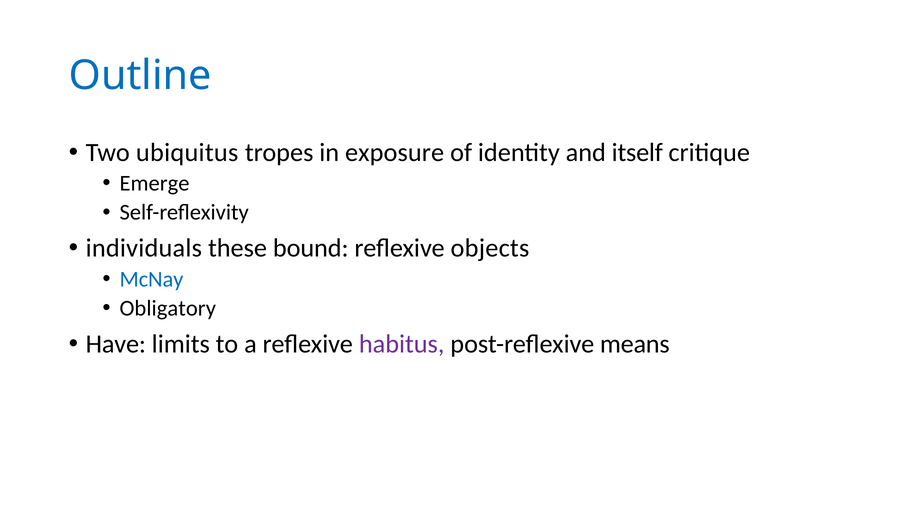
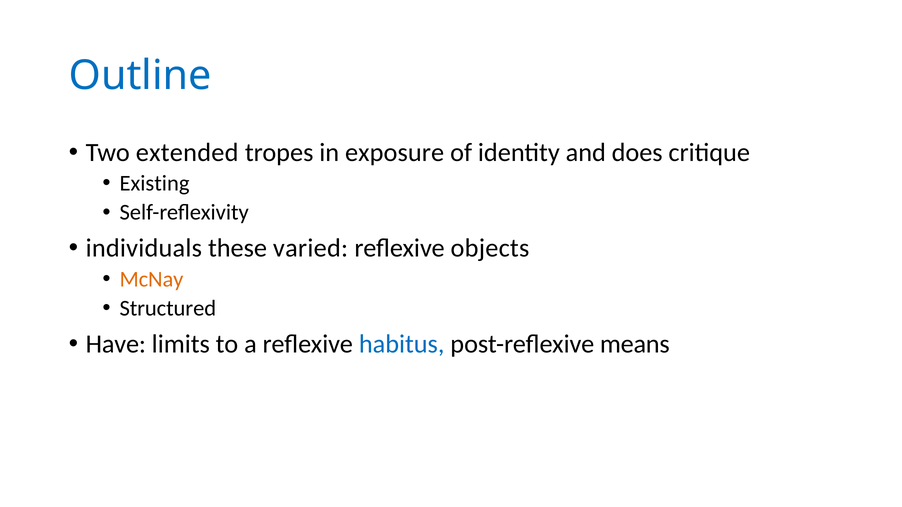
ubiquitus: ubiquitus -> extended
itself: itself -> does
Emerge: Emerge -> Existing
bound: bound -> varied
McNay colour: blue -> orange
Obligatory: Obligatory -> Structured
habitus colour: purple -> blue
